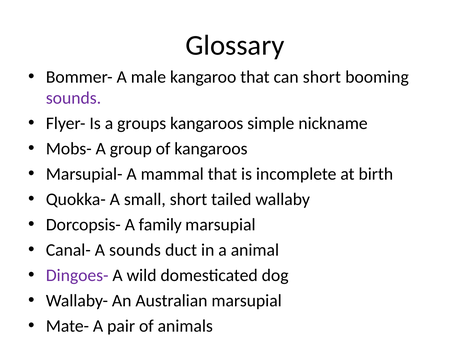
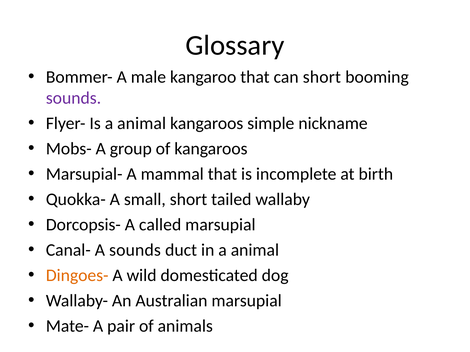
Is a groups: groups -> animal
family: family -> called
Dingoes- colour: purple -> orange
